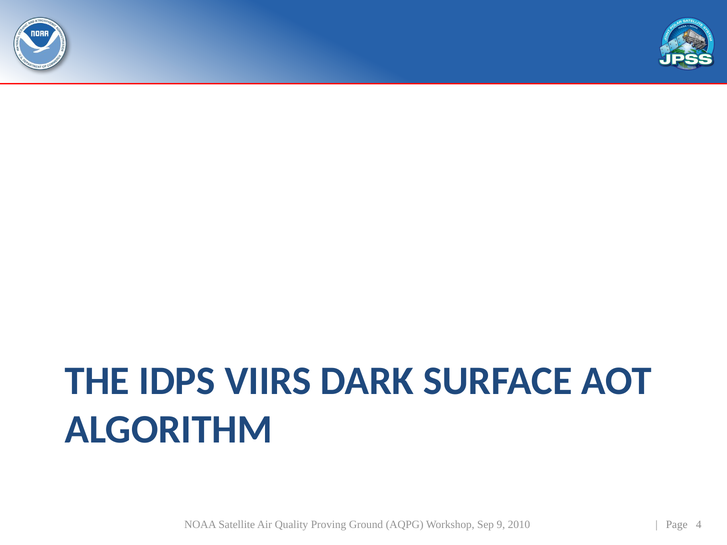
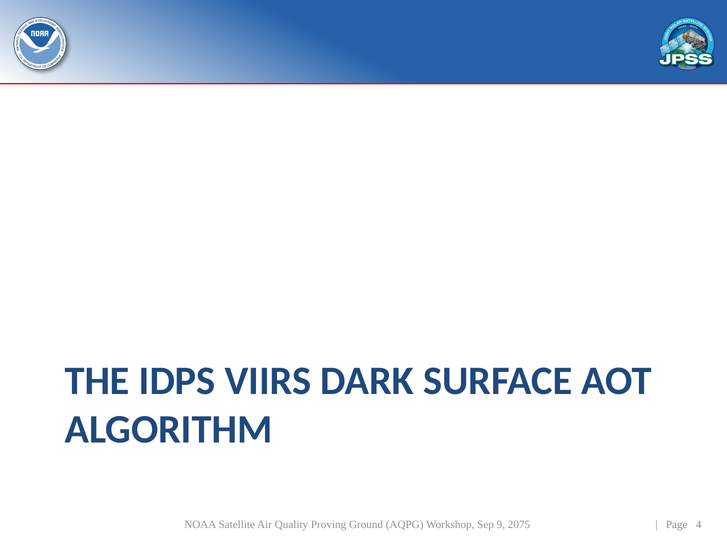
2010: 2010 -> 2075
